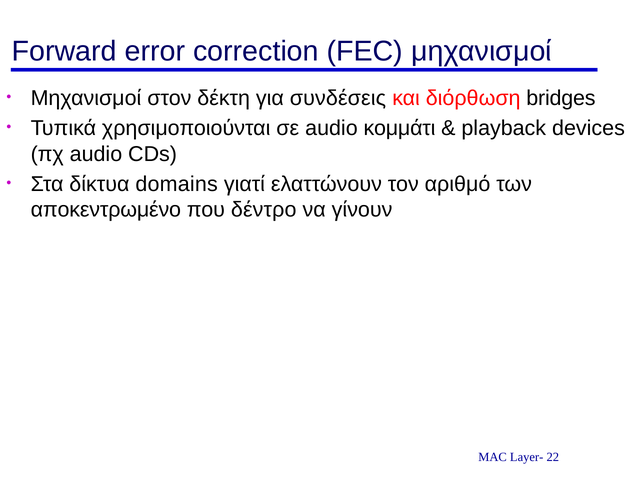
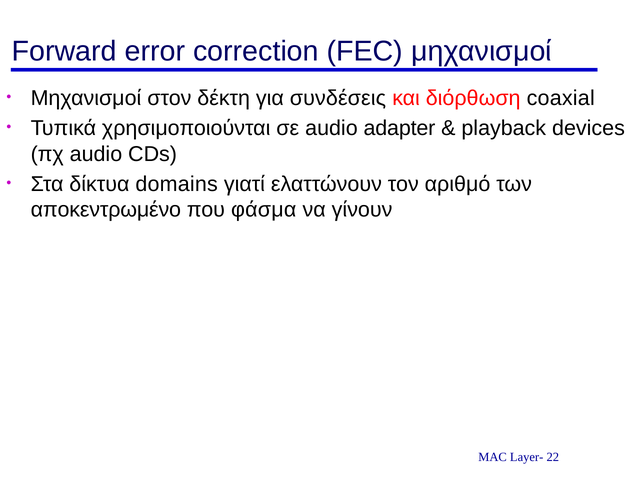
bridges: bridges -> coaxial
κομμάτι: κομμάτι -> adapter
δέντρο: δέντρο -> φάσμα
